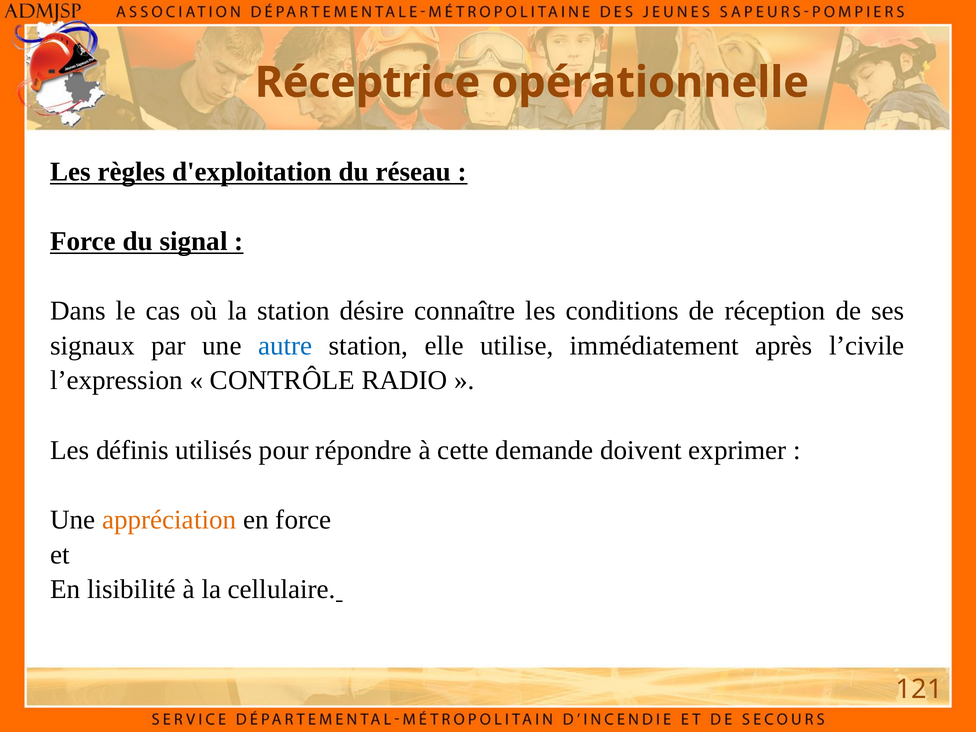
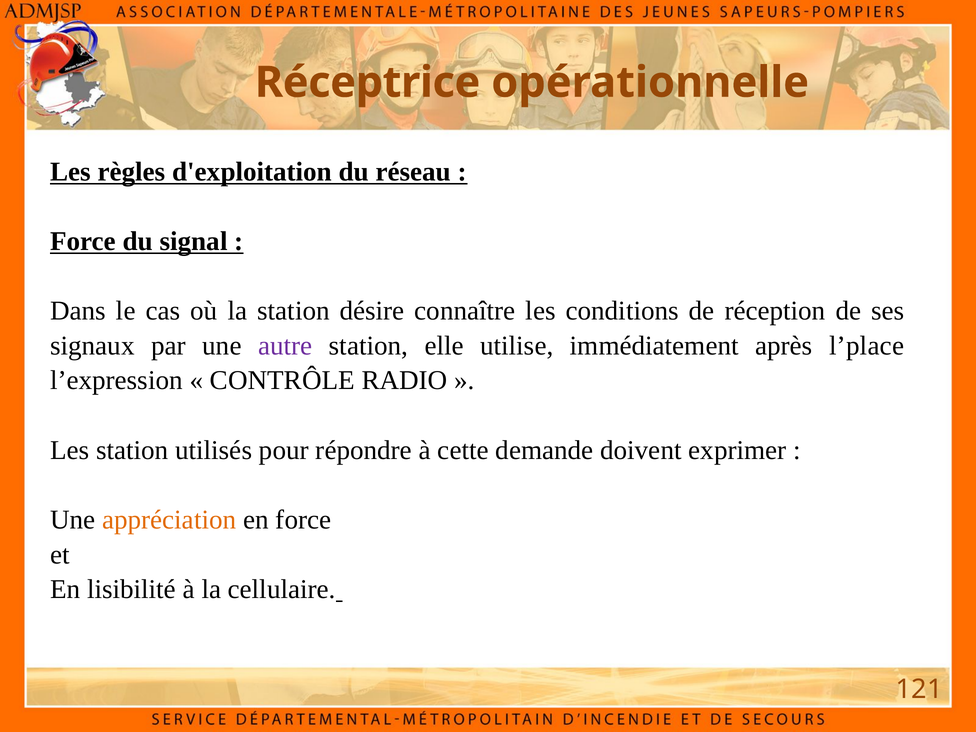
autre colour: blue -> purple
l’civile: l’civile -> l’place
Les définis: définis -> station
